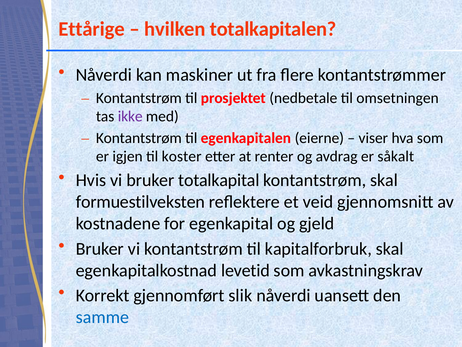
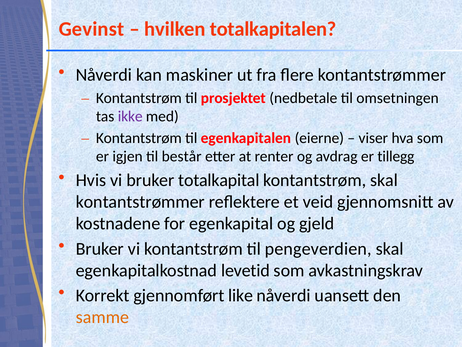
Ettårige: Ettårige -> Gevinst
koster: koster -> består
såkalt: såkalt -> tillegg
formuestilveksten at (140, 202): formuestilveksten -> kontantstrømmer
kapitalforbruk: kapitalforbruk -> pengeverdien
slik: slik -> like
samme colour: blue -> orange
